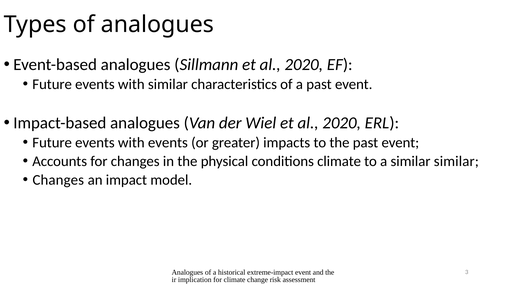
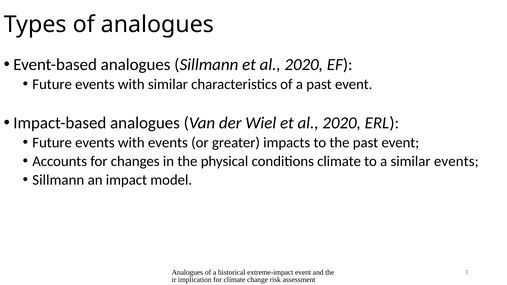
similar similar: similar -> events
Changes at (58, 180): Changes -> Sillmann
